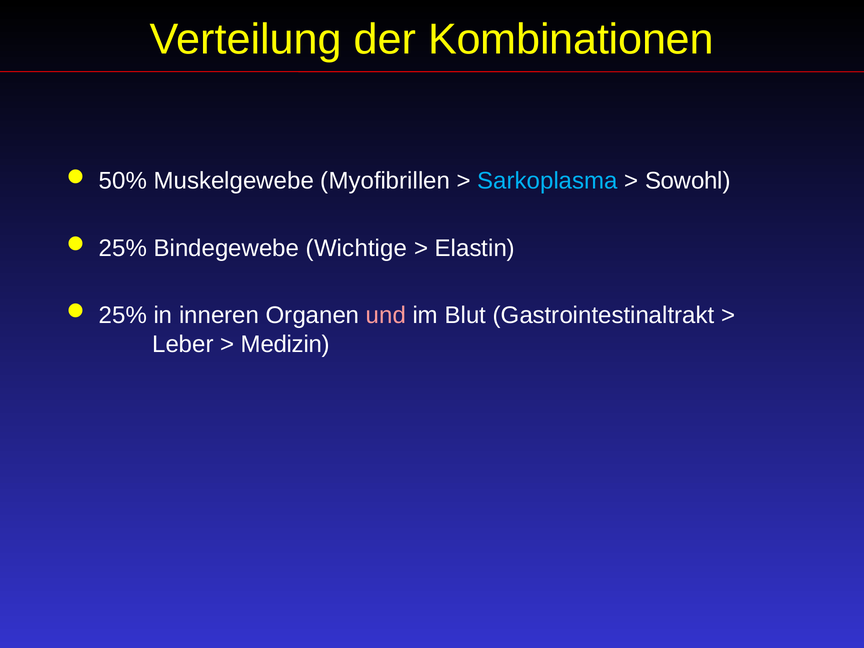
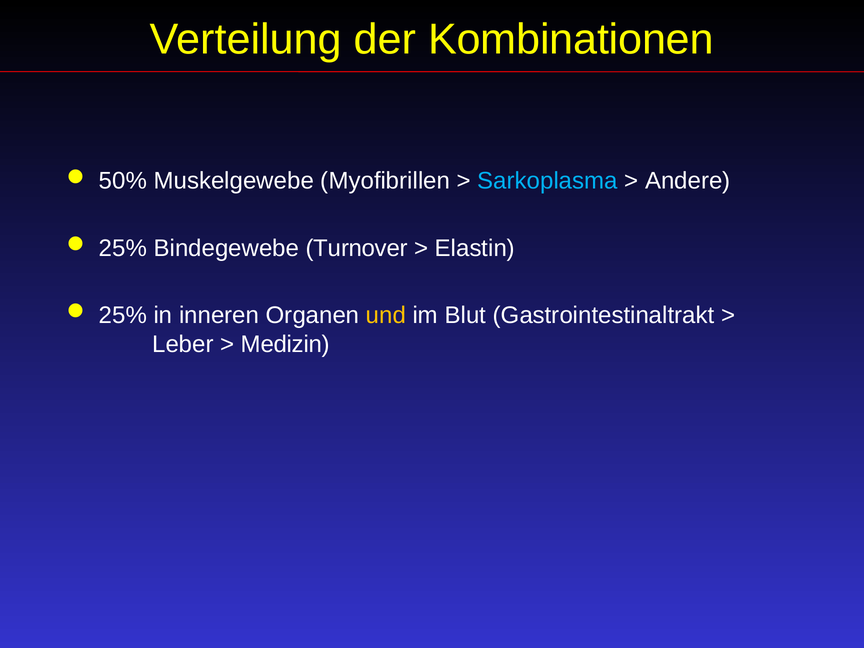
Sowohl: Sowohl -> Andere
Wichtige: Wichtige -> Turnover
und colour: pink -> yellow
